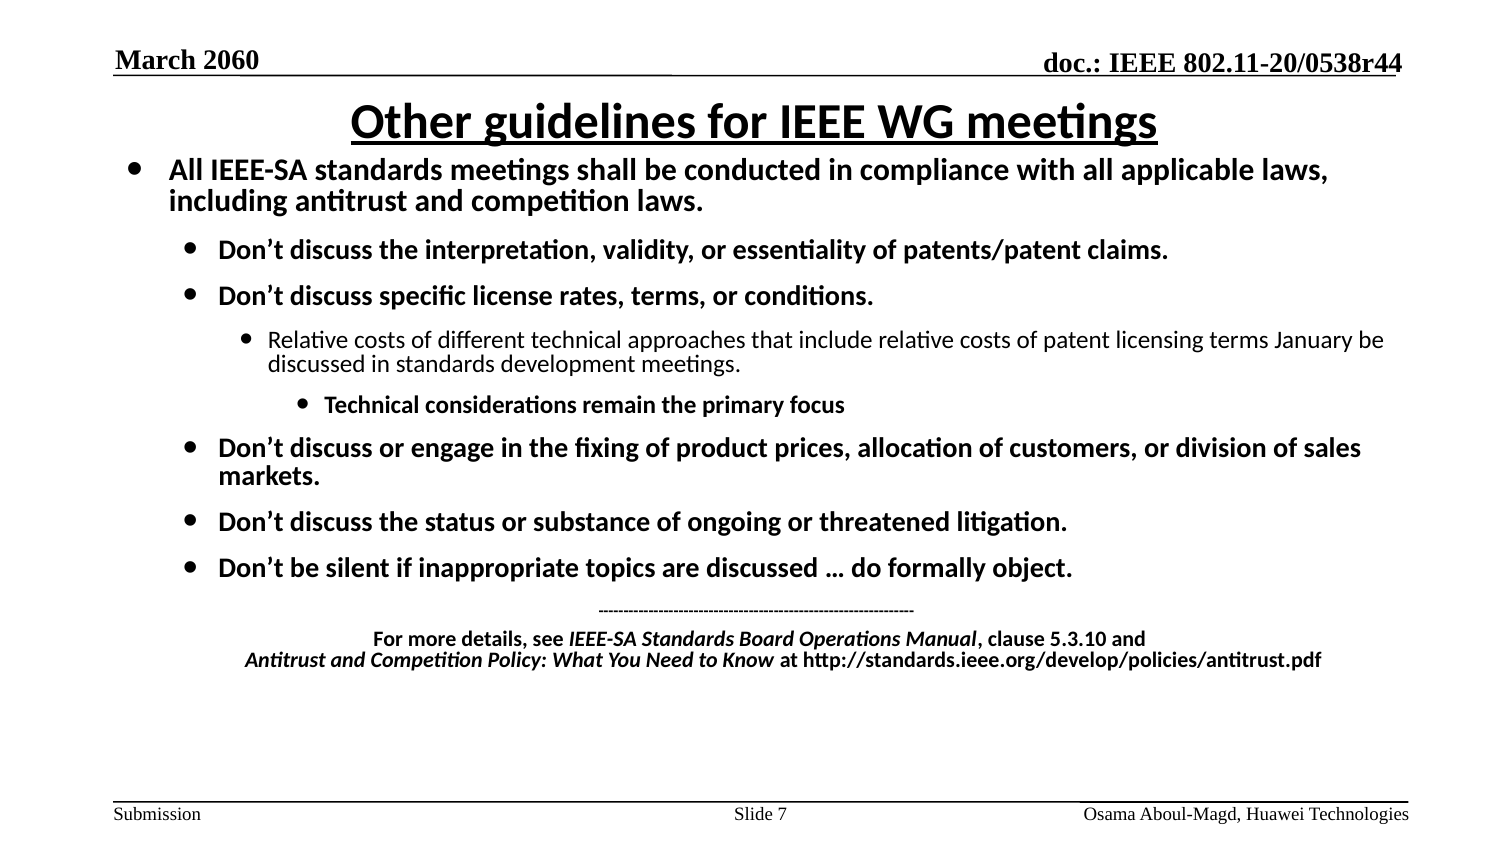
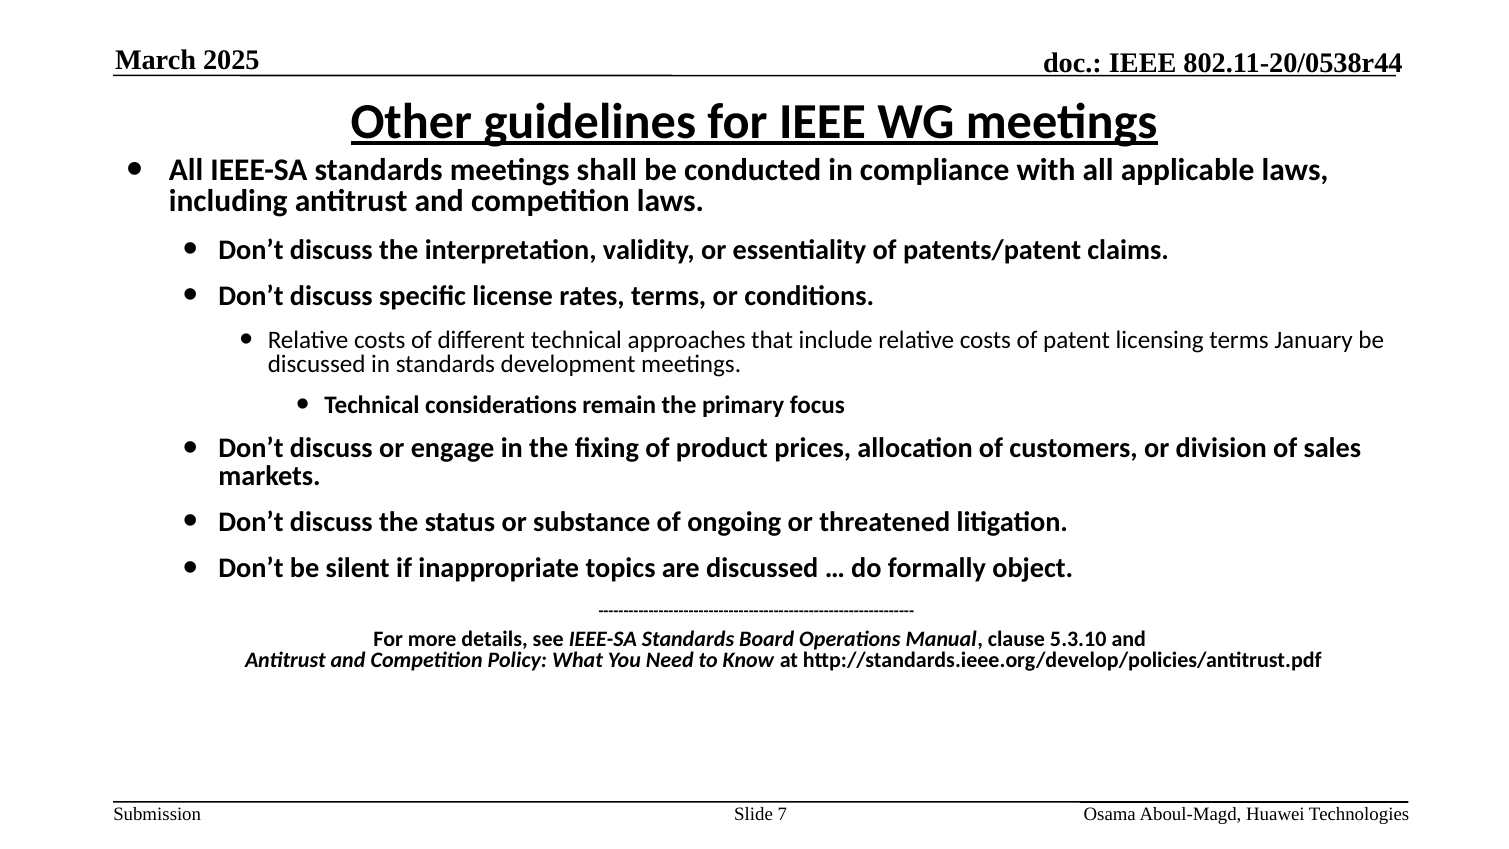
2060: 2060 -> 2025
